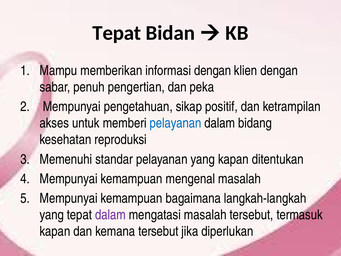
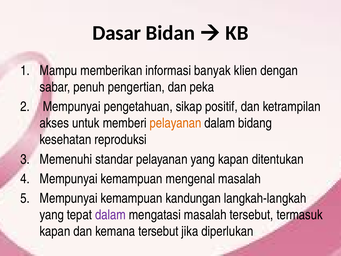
Tepat at (117, 33): Tepat -> Dasar
informasi dengan: dengan -> banyak
pelayanan at (175, 123) colour: blue -> orange
bagaimana: bagaimana -> kandungan
